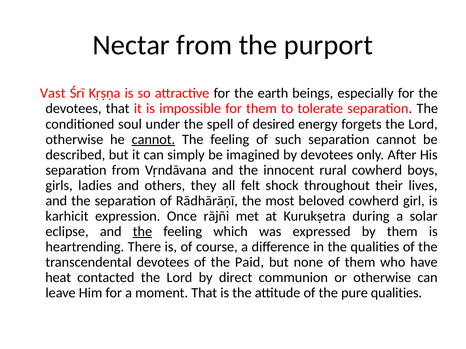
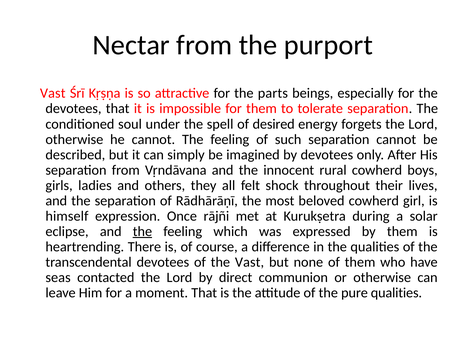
earth: earth -> parts
cannot at (153, 140) underline: present -> none
karhicit: karhicit -> himself
the Paid: Paid -> Vast
heat: heat -> seas
